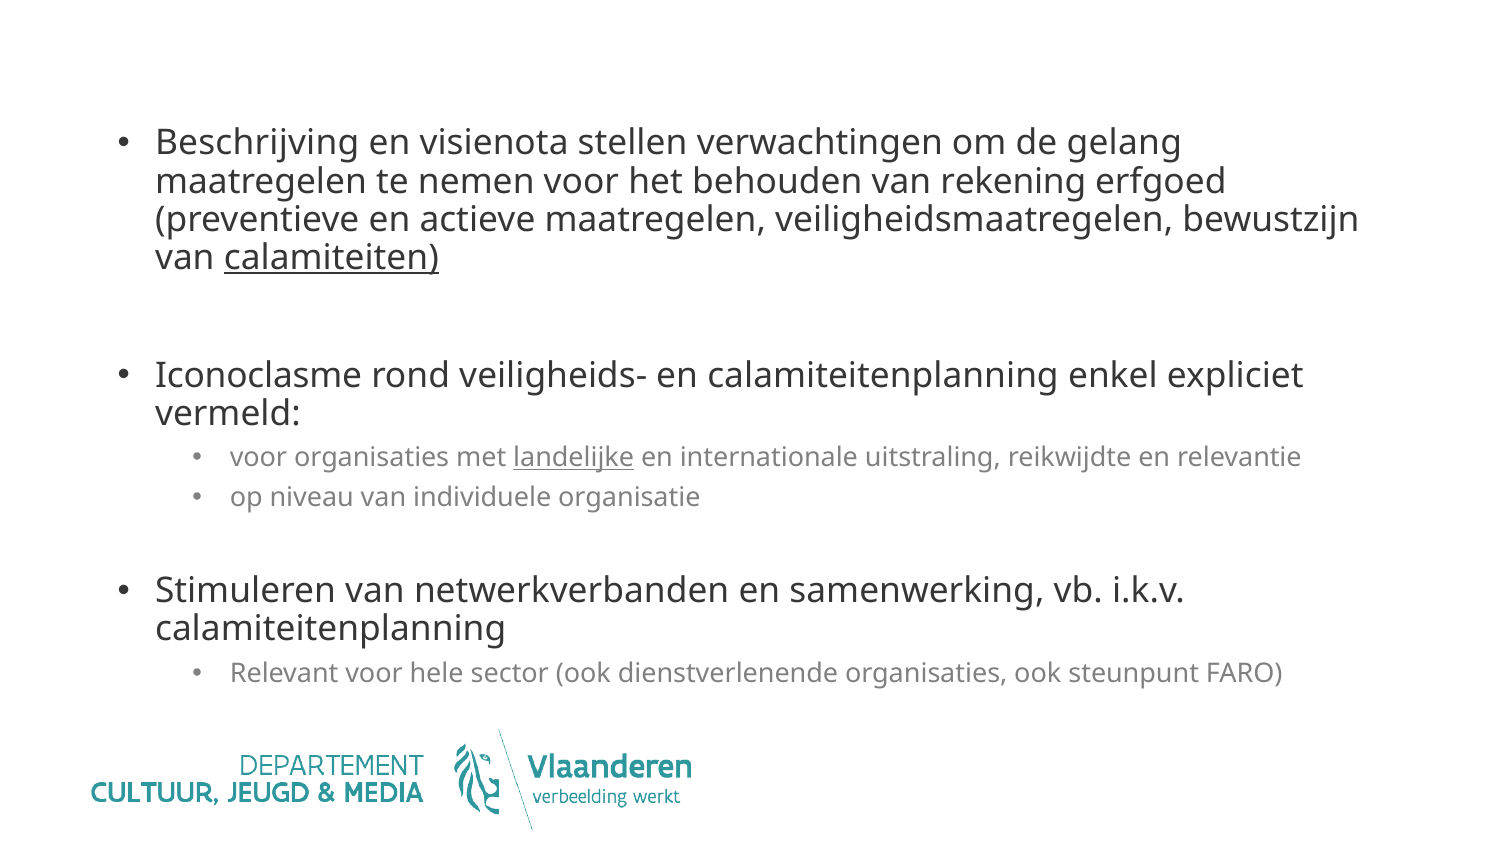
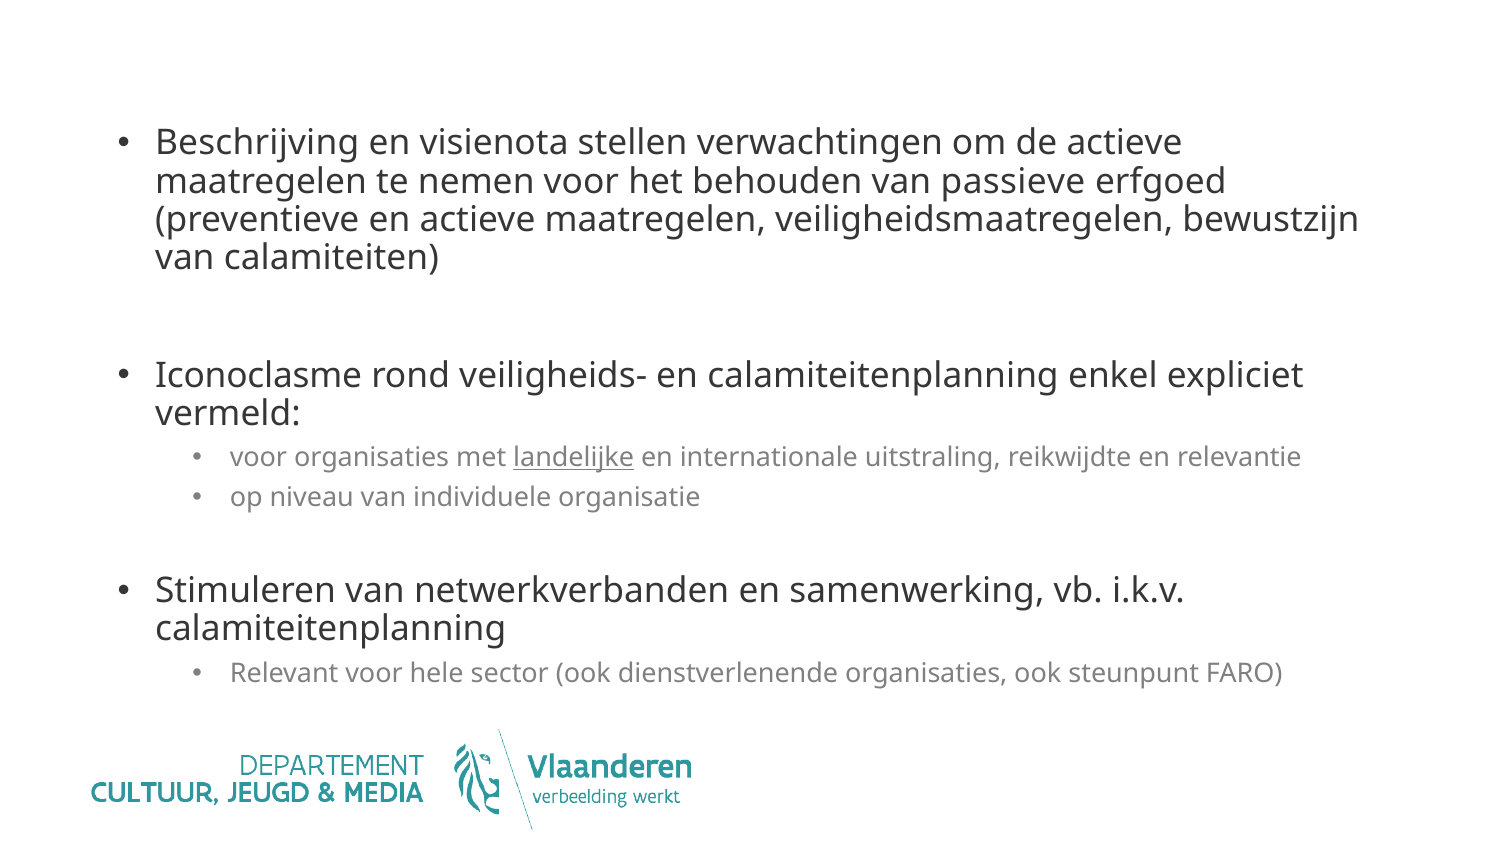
de gelang: gelang -> actieve
rekening: rekening -> passieve
calamiteiten underline: present -> none
